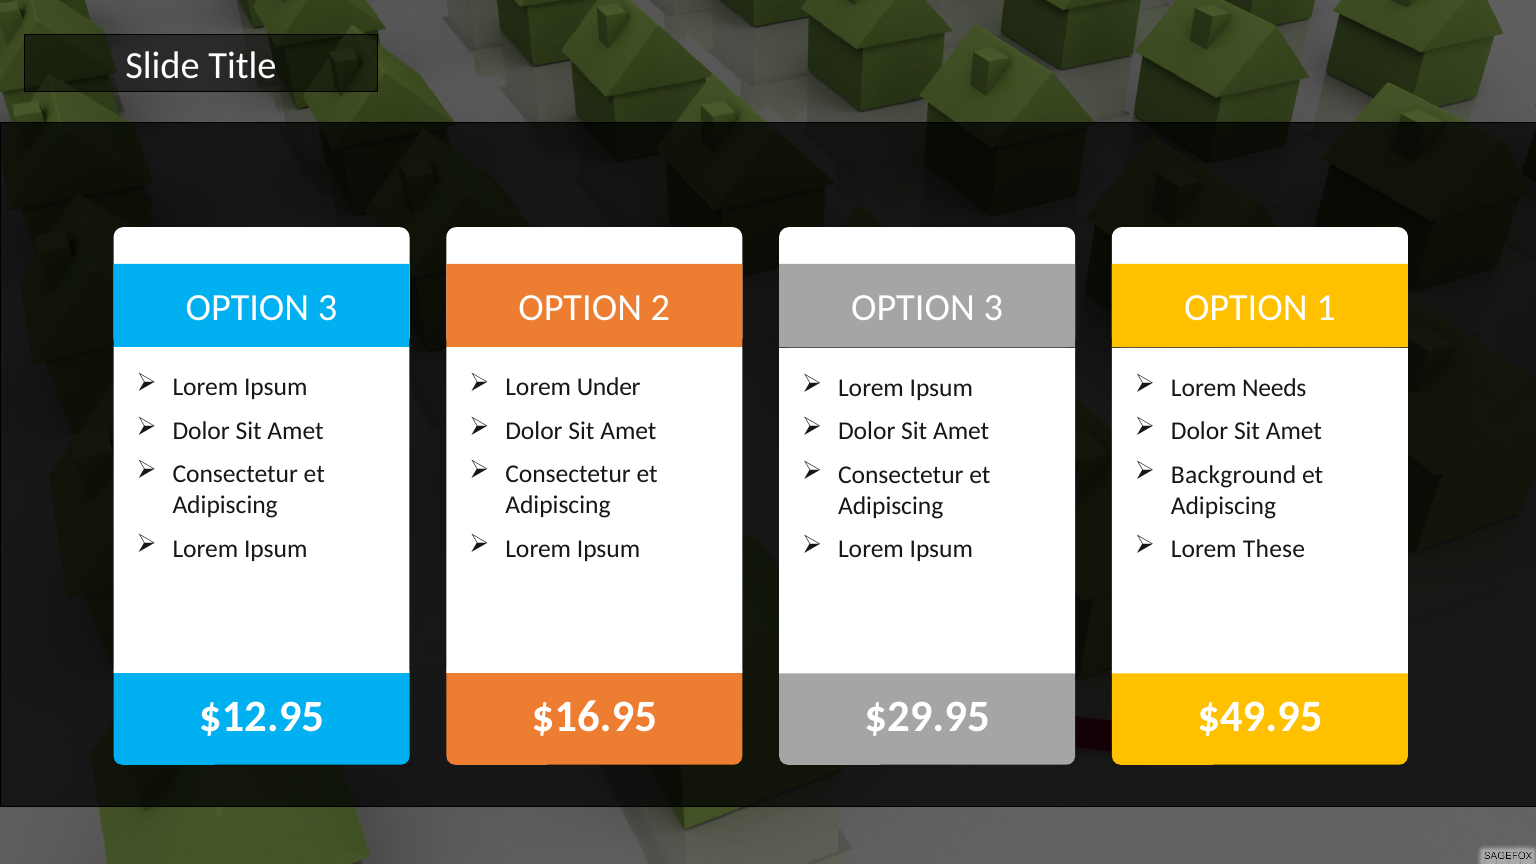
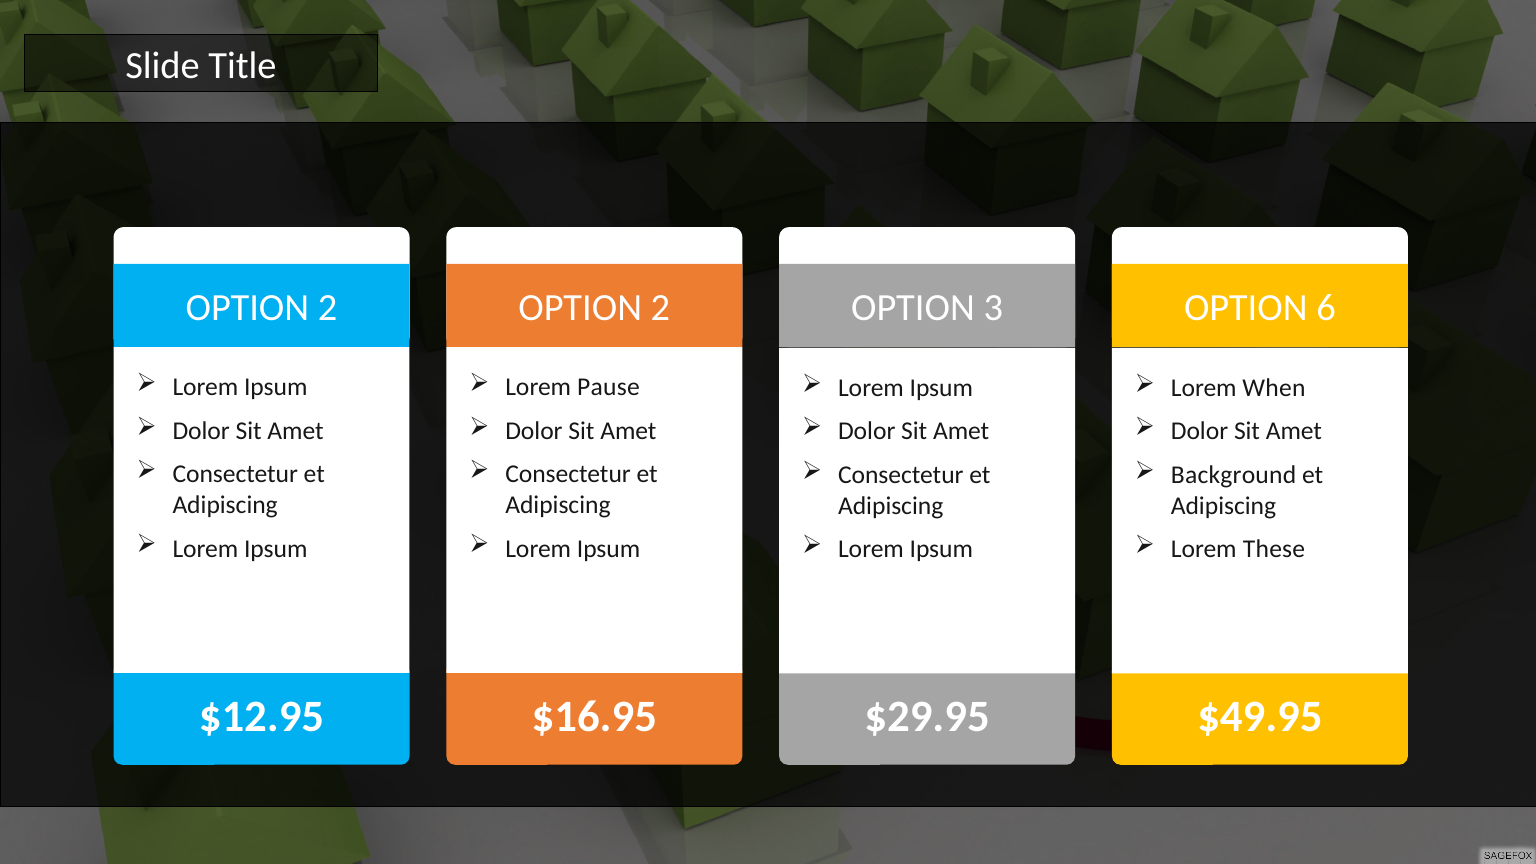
3 at (328, 308): 3 -> 2
1: 1 -> 6
Under: Under -> Pause
Needs: Needs -> When
